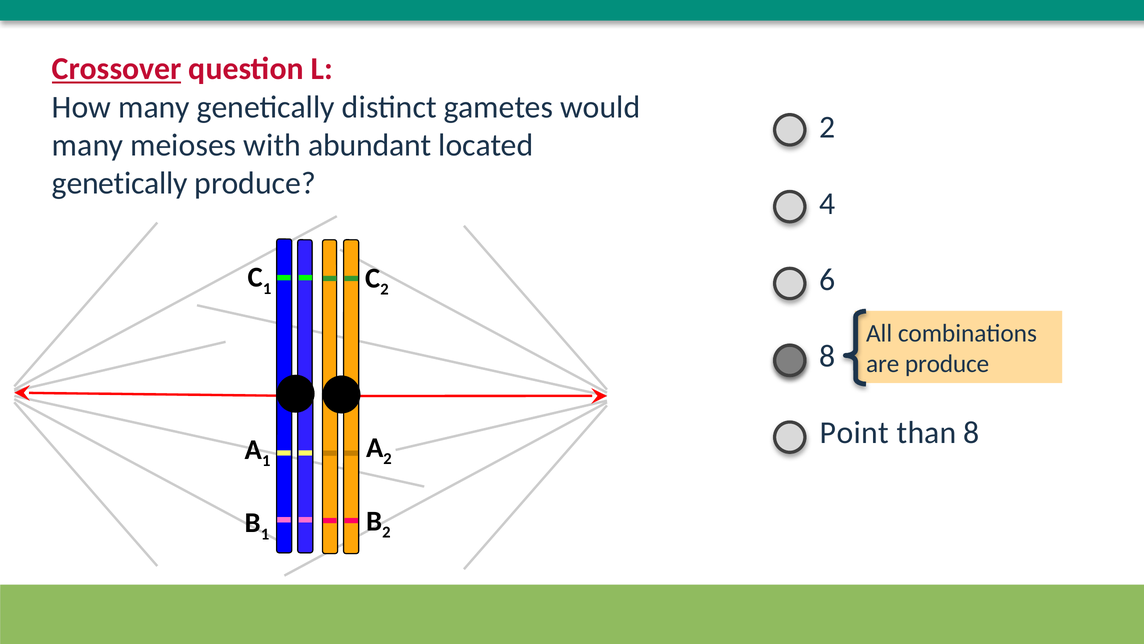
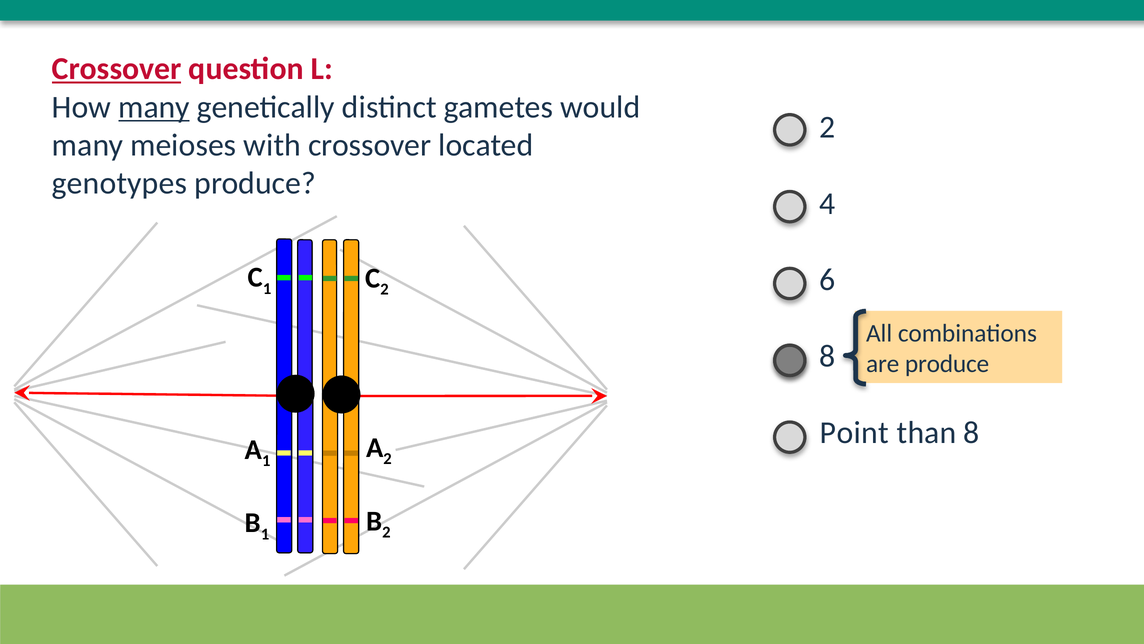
many at (154, 107) underline: none -> present
with abundant: abundant -> crossover
genetically at (120, 183): genetically -> genotypes
